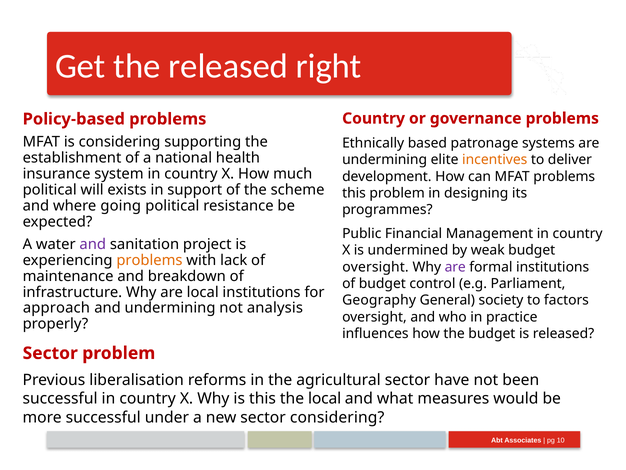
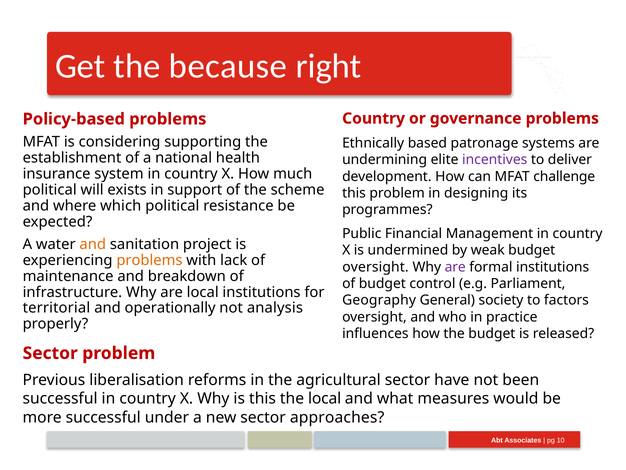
the released: released -> because
incentives colour: orange -> purple
MFAT problems: problems -> challenge
going: going -> which
and at (93, 244) colour: purple -> orange
approach: approach -> territorial
and undermining: undermining -> operationally
sector considering: considering -> approaches
